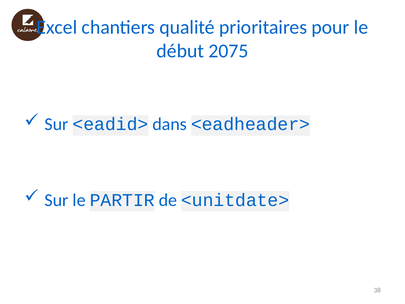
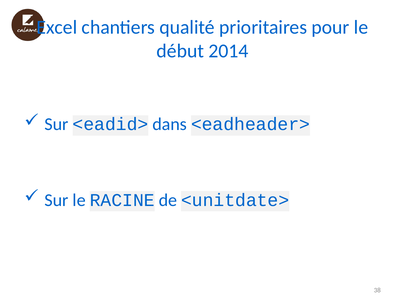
2075: 2075 -> 2014
PARTIR: PARTIR -> RACINE
